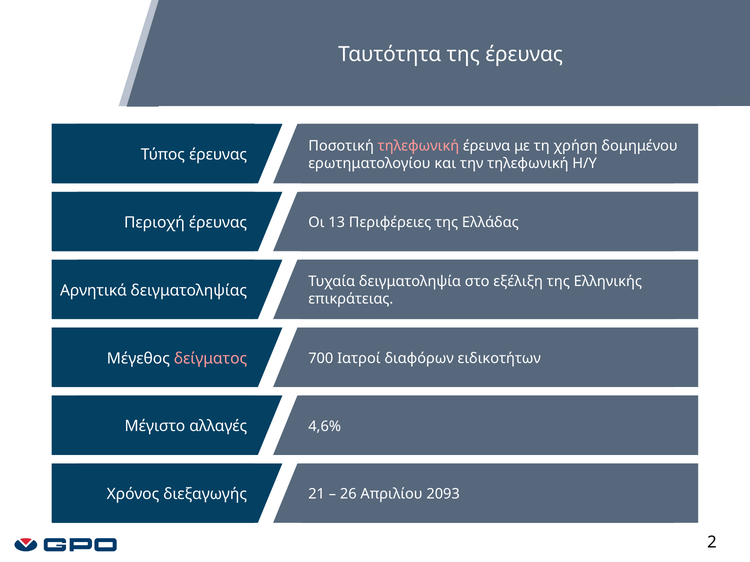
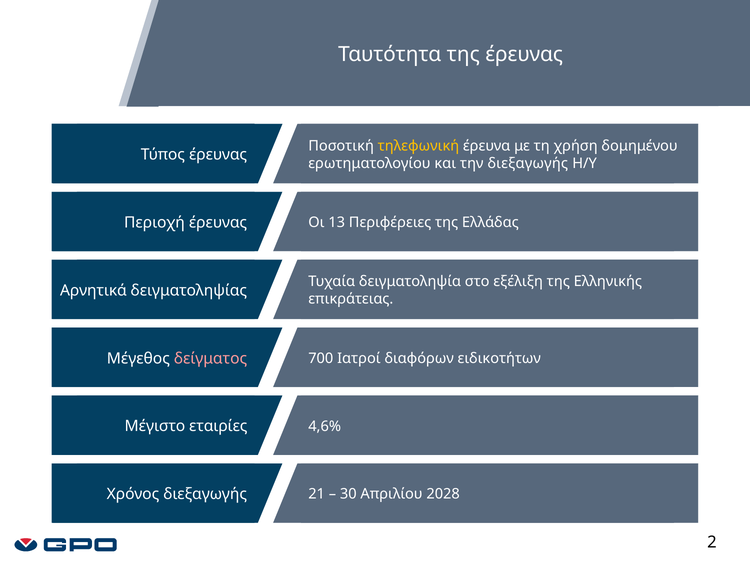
τηλεφωνική at (418, 146) colour: pink -> yellow
την τηλεφωνική: τηλεφωνική -> διεξαγωγής
αλλαγές: αλλαγές -> εταιρίες
26: 26 -> 30
2093: 2093 -> 2028
